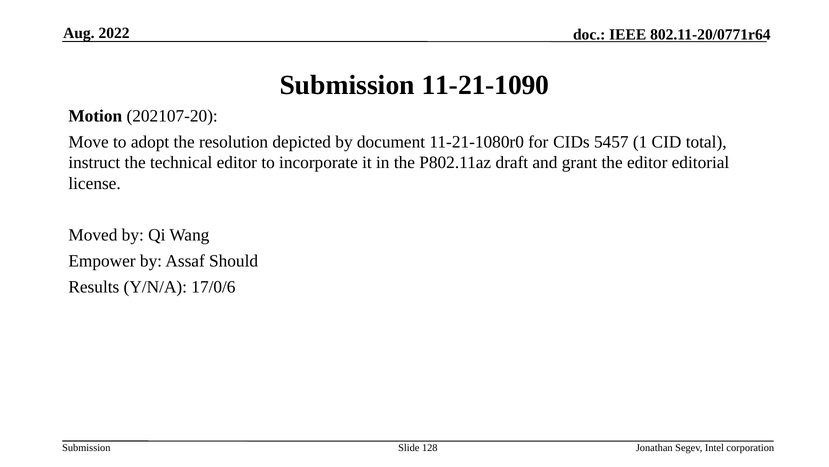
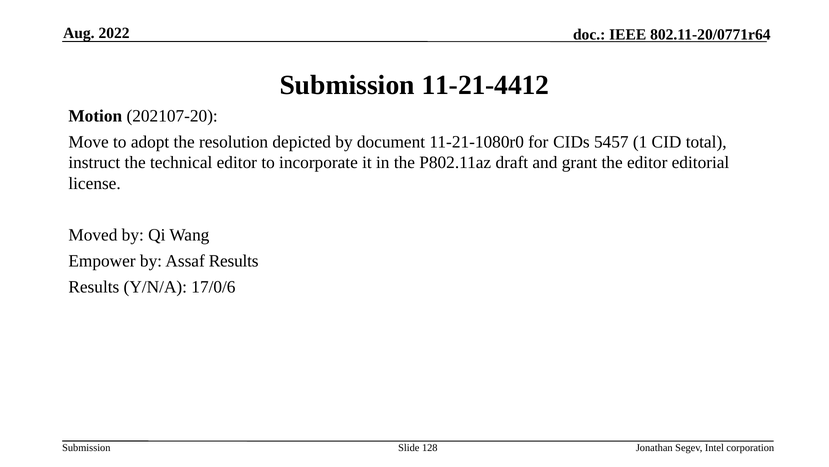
11-21-1090: 11-21-1090 -> 11-21-4412
Assaf Should: Should -> Results
